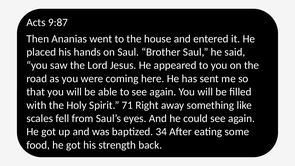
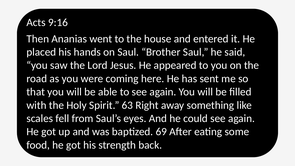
9:87: 9:87 -> 9:16
71: 71 -> 63
34: 34 -> 69
